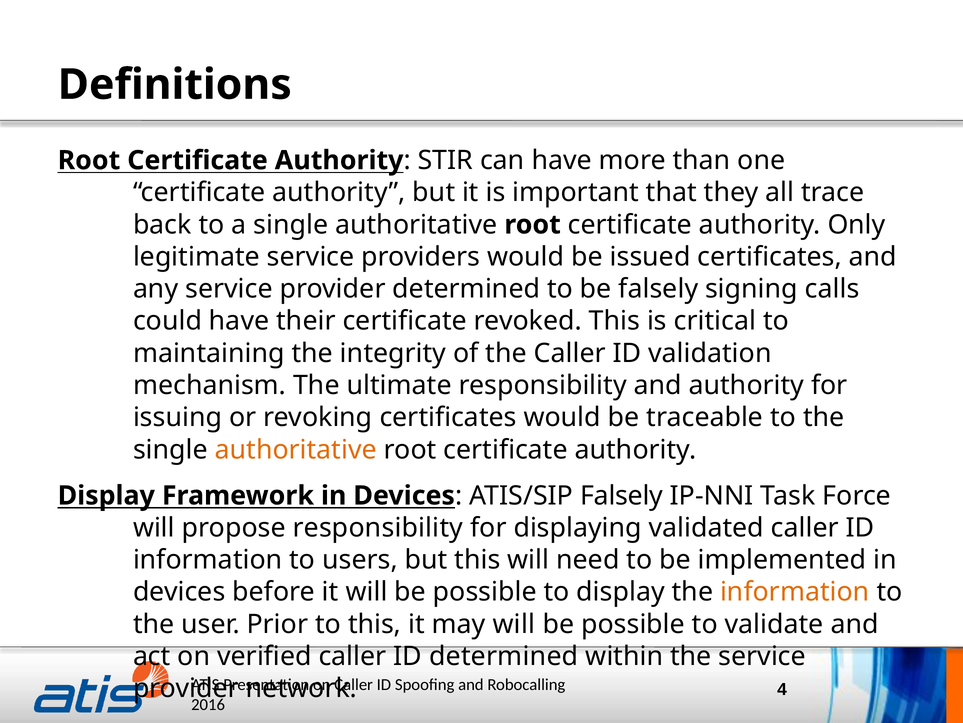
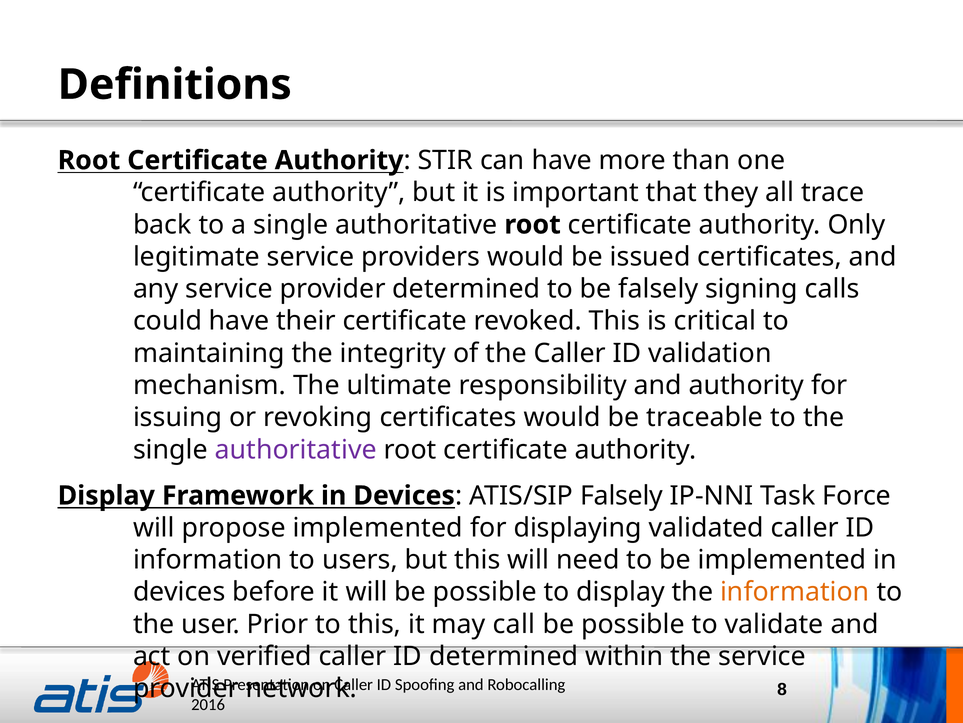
authoritative at (296, 449) colour: orange -> purple
propose responsibility: responsibility -> implemented
may will: will -> call
4: 4 -> 8
